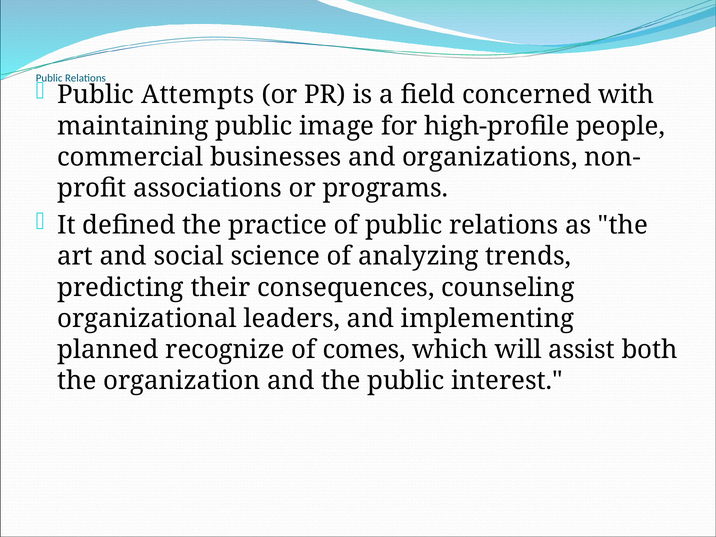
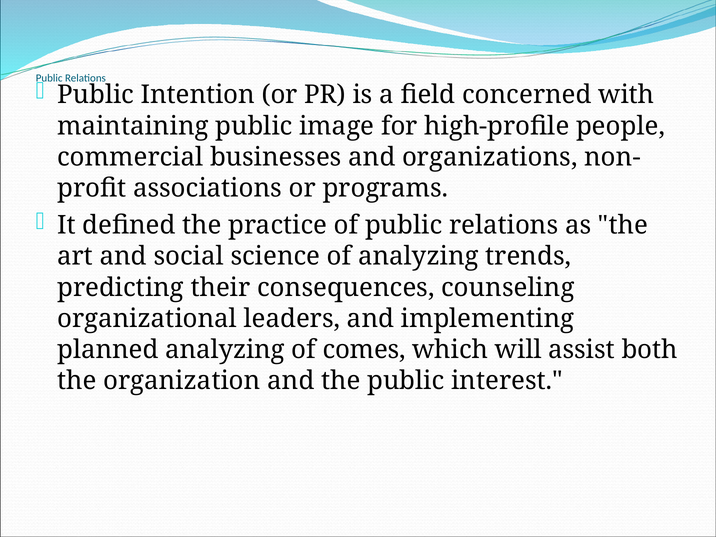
Attempts: Attempts -> Intention
planned recognize: recognize -> analyzing
